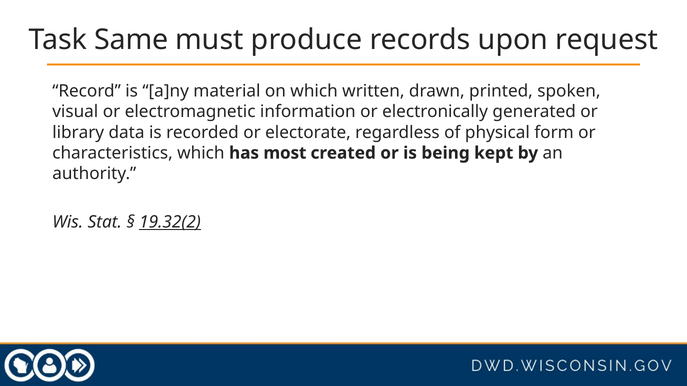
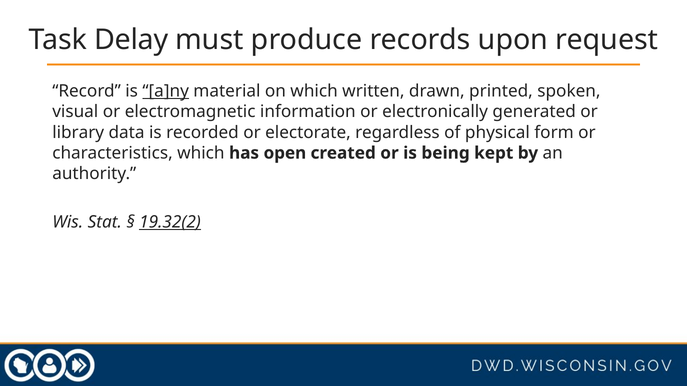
Same: Same -> Delay
a]ny underline: none -> present
most: most -> open
